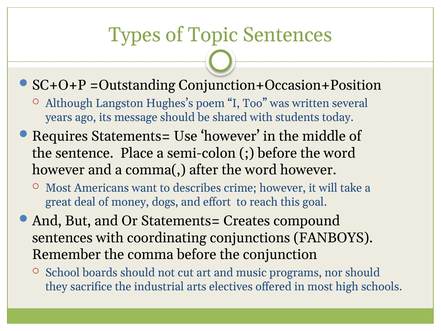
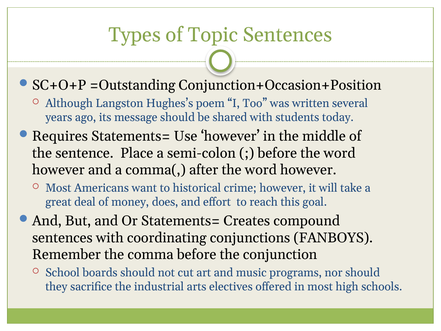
describes: describes -> historical
dogs: dogs -> does
